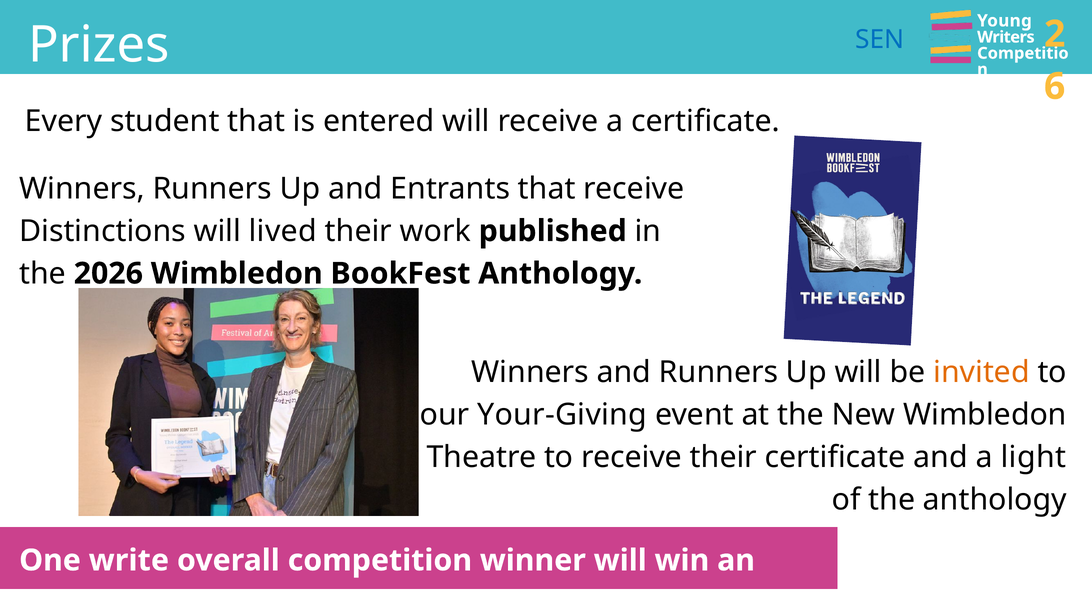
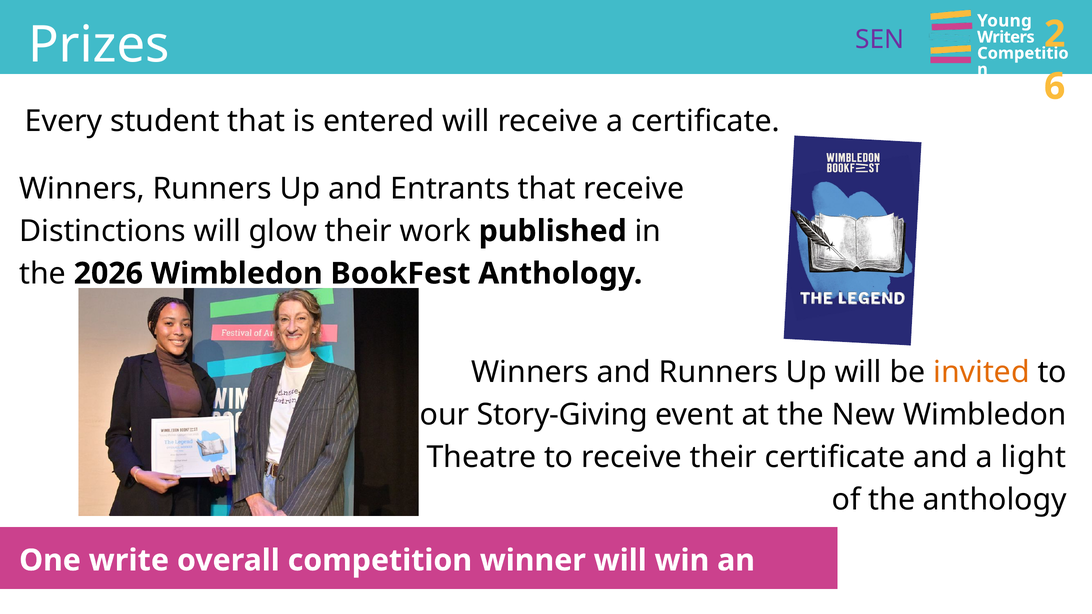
SEN colour: blue -> purple
lived: lived -> glow
Your-Giving: Your-Giving -> Story-Giving
